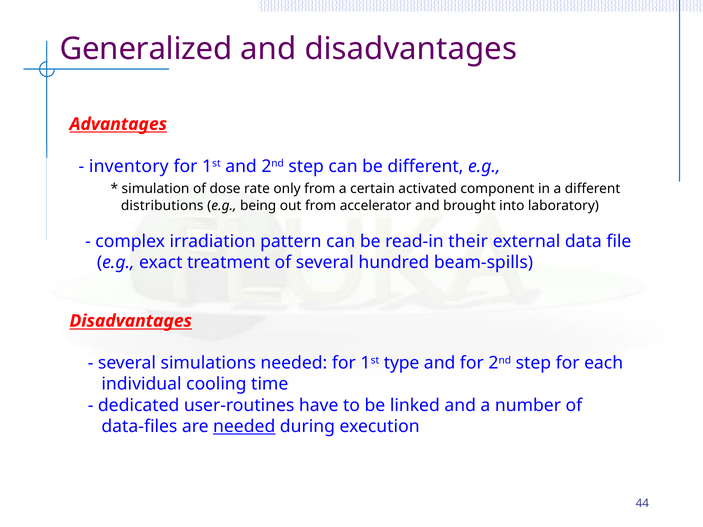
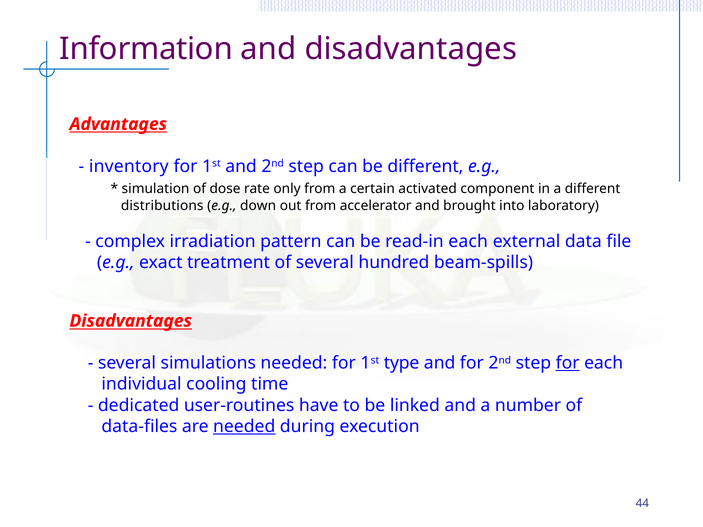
Generalized: Generalized -> Information
being: being -> down
read-in their: their -> each
for at (568, 363) underline: none -> present
